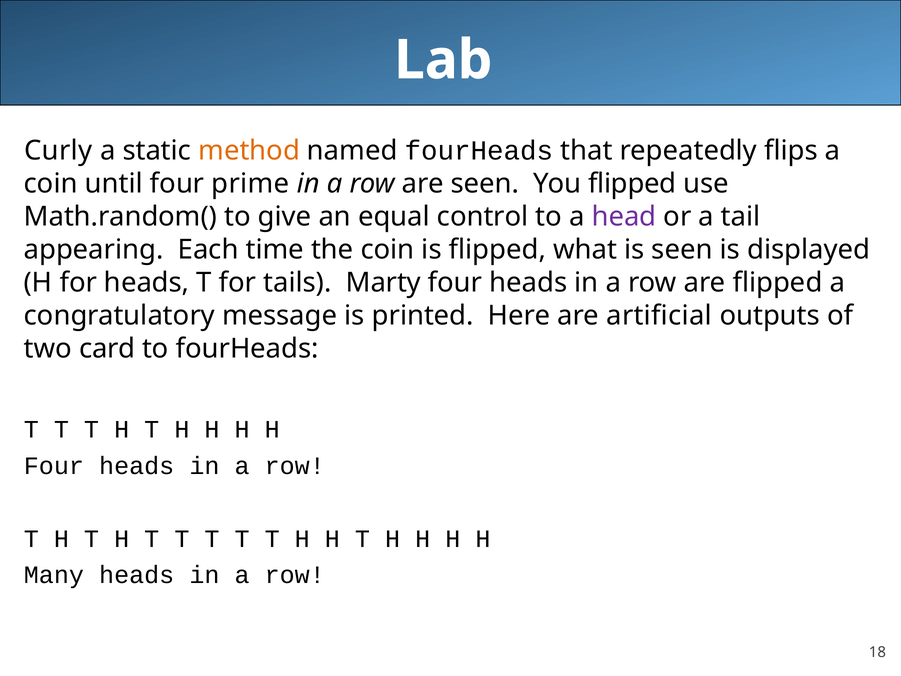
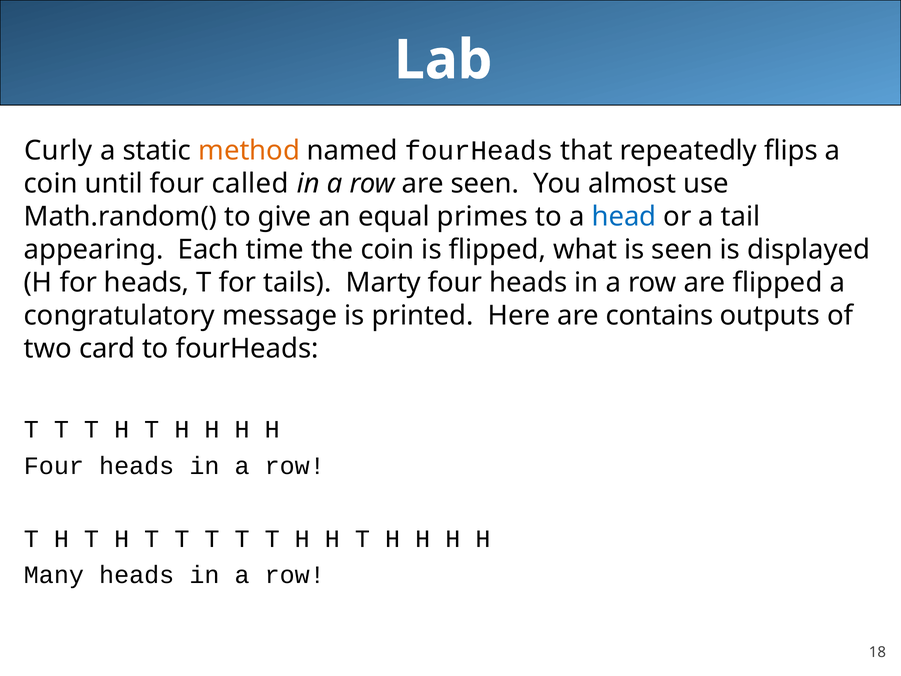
prime: prime -> called
You flipped: flipped -> almost
control: control -> primes
head colour: purple -> blue
artificial: artificial -> contains
